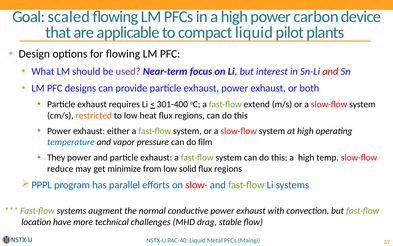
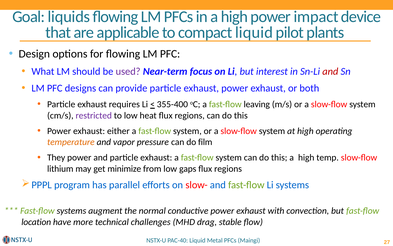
scaled: scaled -> liquids
carbon: carbon -> impact
301-400: 301-400 -> 355-400
extend: extend -> leaving
restricted colour: orange -> purple
temperature colour: blue -> orange
reduce: reduce -> lithium
solid: solid -> gaps
